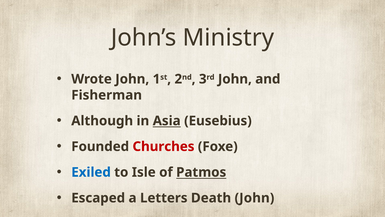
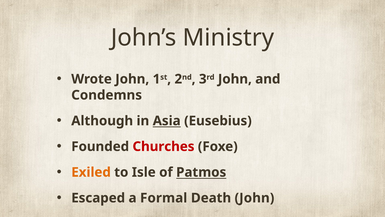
Fisherman: Fisherman -> Condemns
Exiled colour: blue -> orange
Letters: Letters -> Formal
